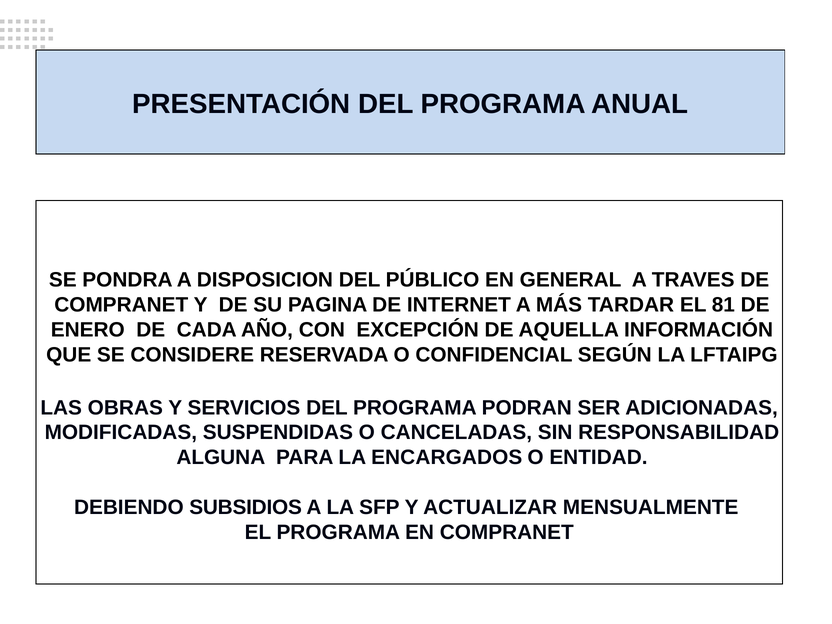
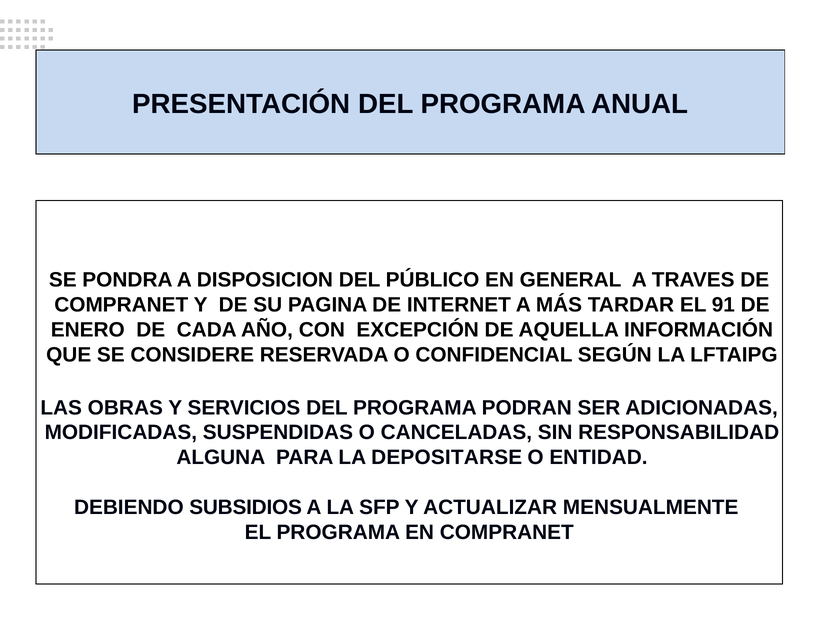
81: 81 -> 91
ENCARGADOS: ENCARGADOS -> DEPOSITARSE
